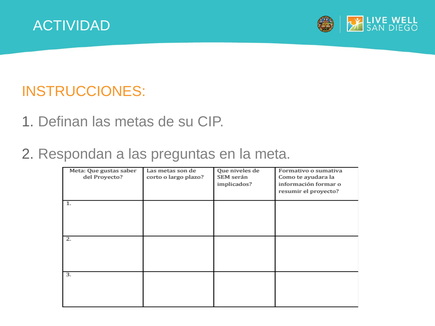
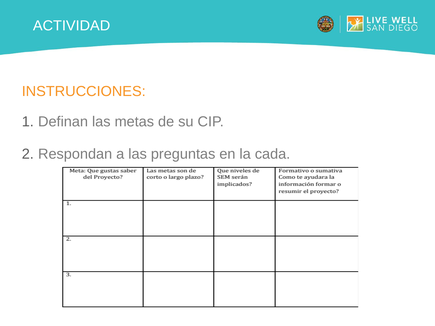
meta: meta -> cada
